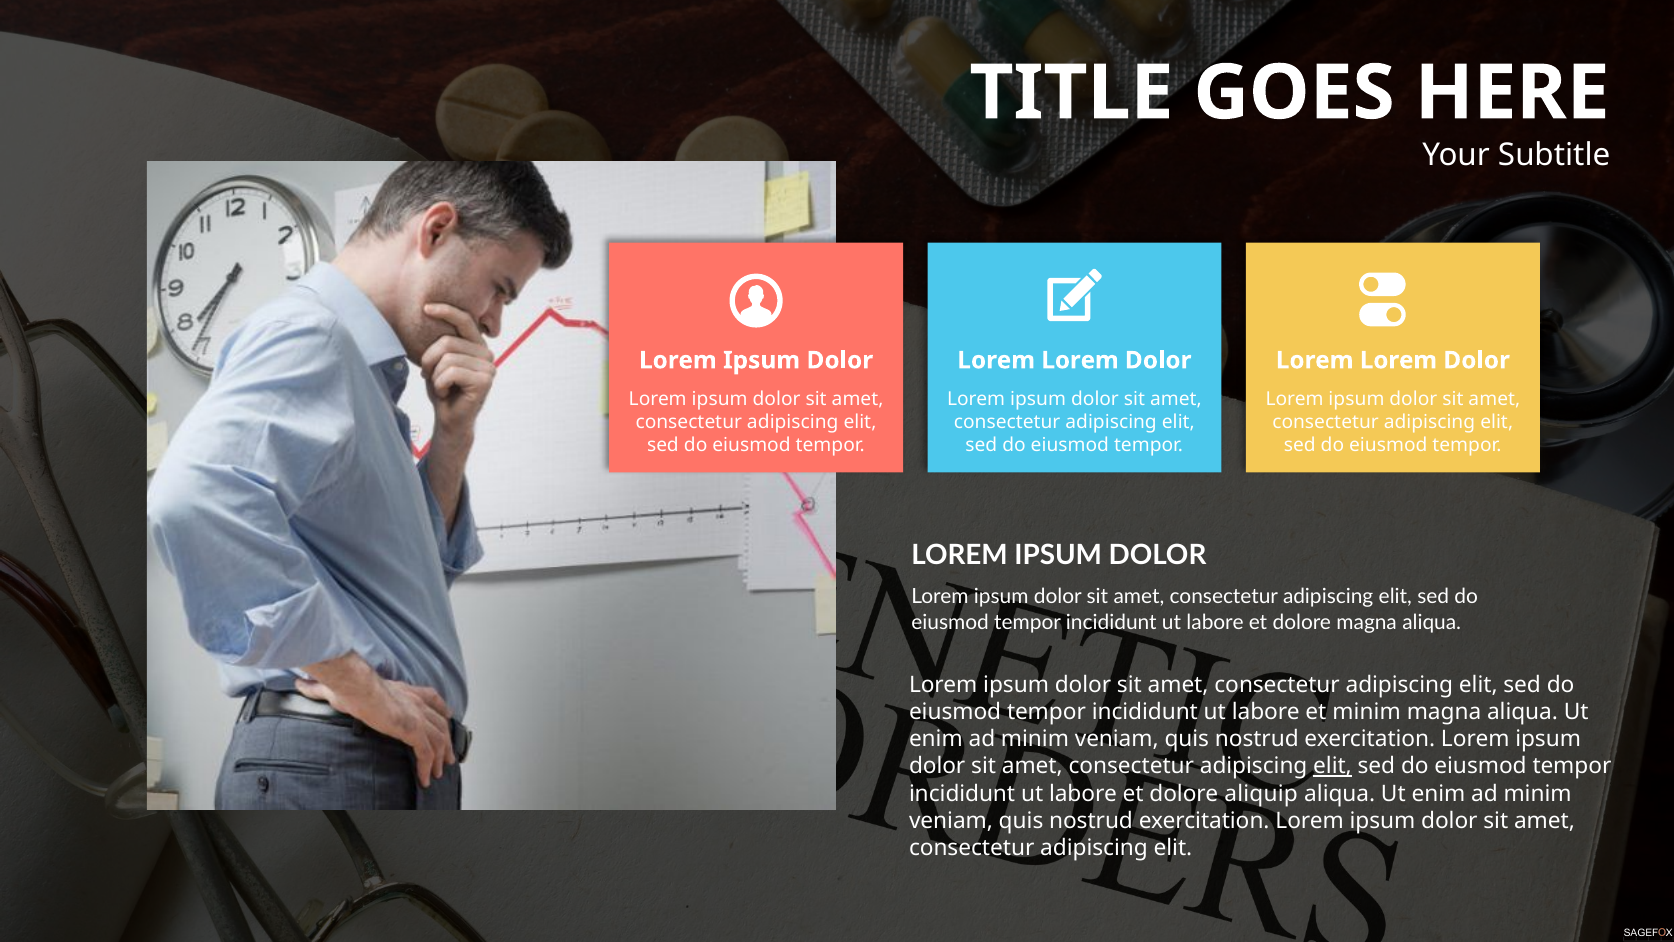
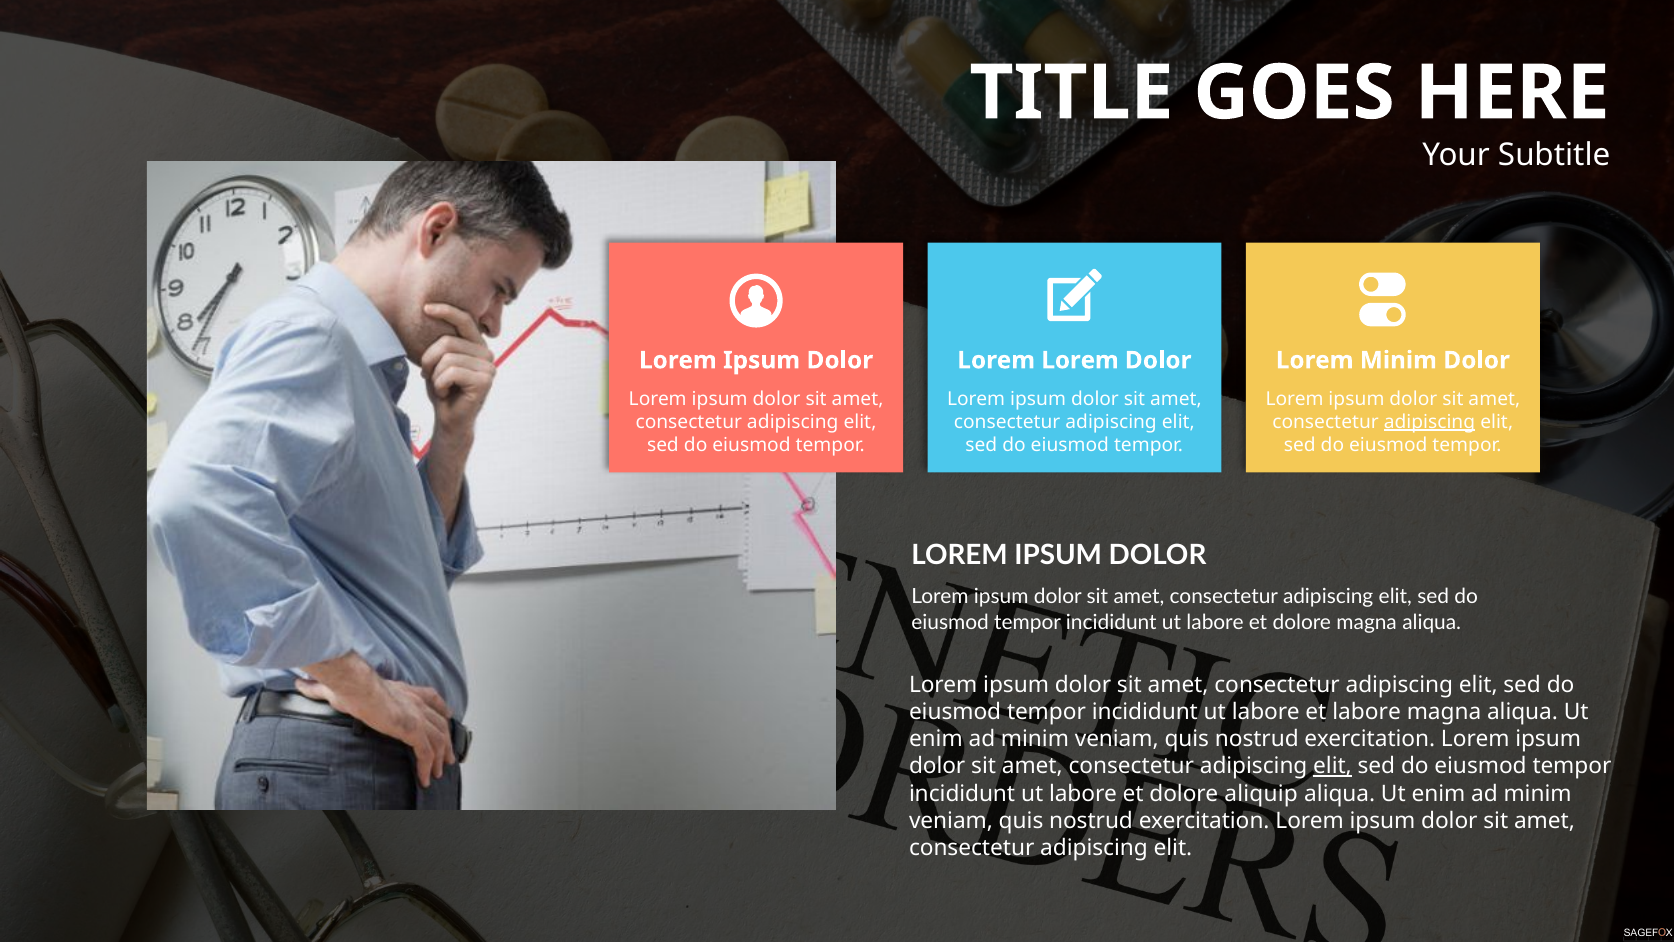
Lorem at (1398, 360): Lorem -> Minim
adipiscing at (1429, 422) underline: none -> present
et minim: minim -> labore
